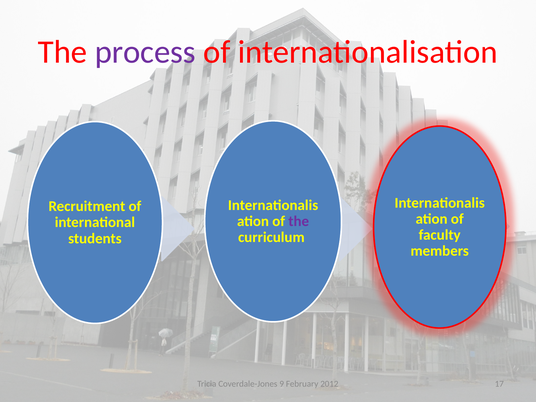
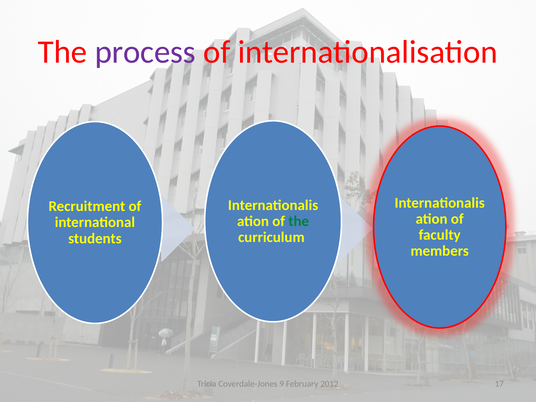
the at (299, 221) colour: purple -> green
